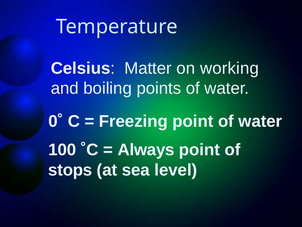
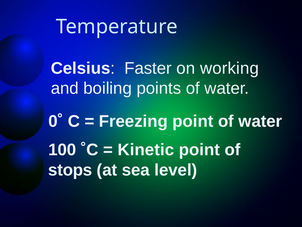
Matter: Matter -> Faster
Always: Always -> Kinetic
